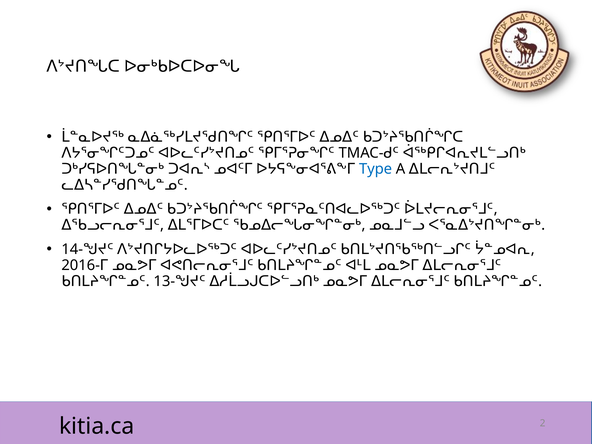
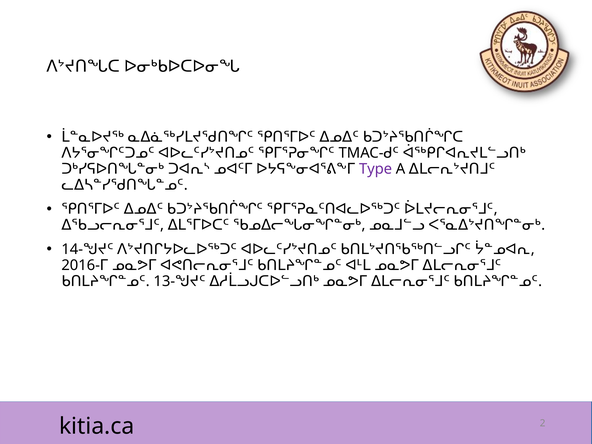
Type colour: blue -> purple
